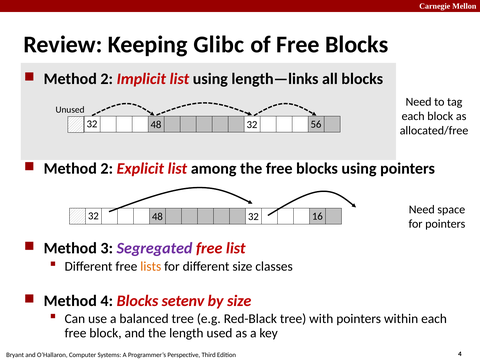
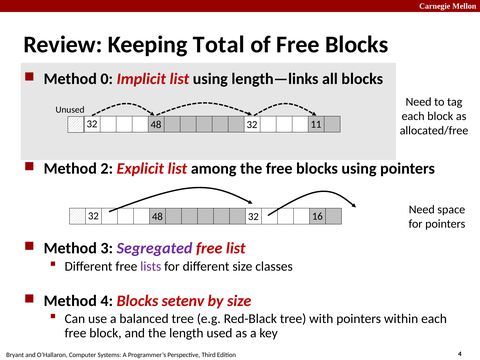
Glibc: Glibc -> Total
2 at (107, 79): 2 -> 0
56: 56 -> 11
lists colour: orange -> purple
